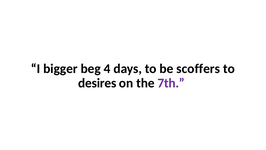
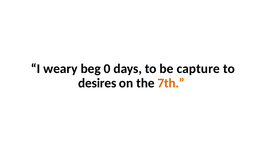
bigger: bigger -> weary
4: 4 -> 0
scoffers: scoffers -> capture
7th colour: purple -> orange
